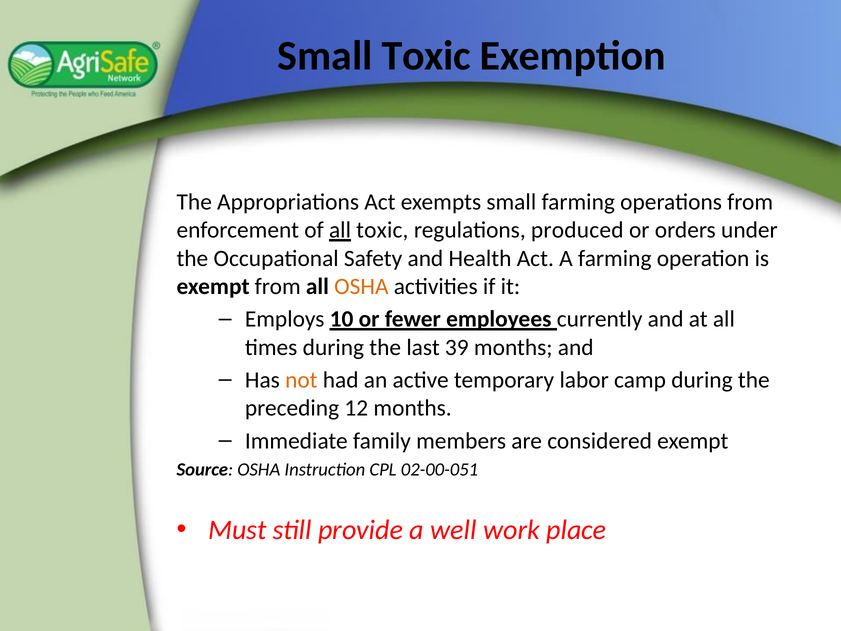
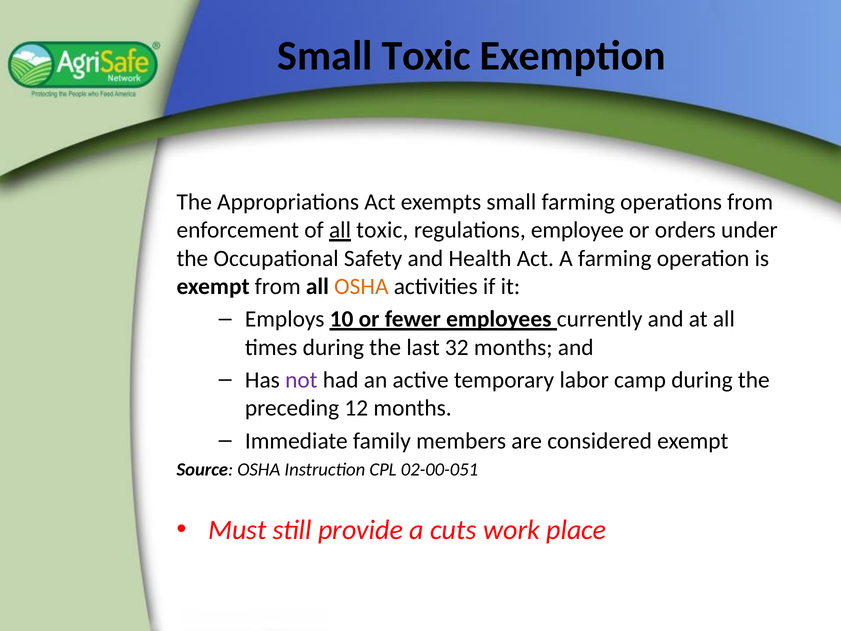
produced: produced -> employee
39: 39 -> 32
not colour: orange -> purple
well: well -> cuts
